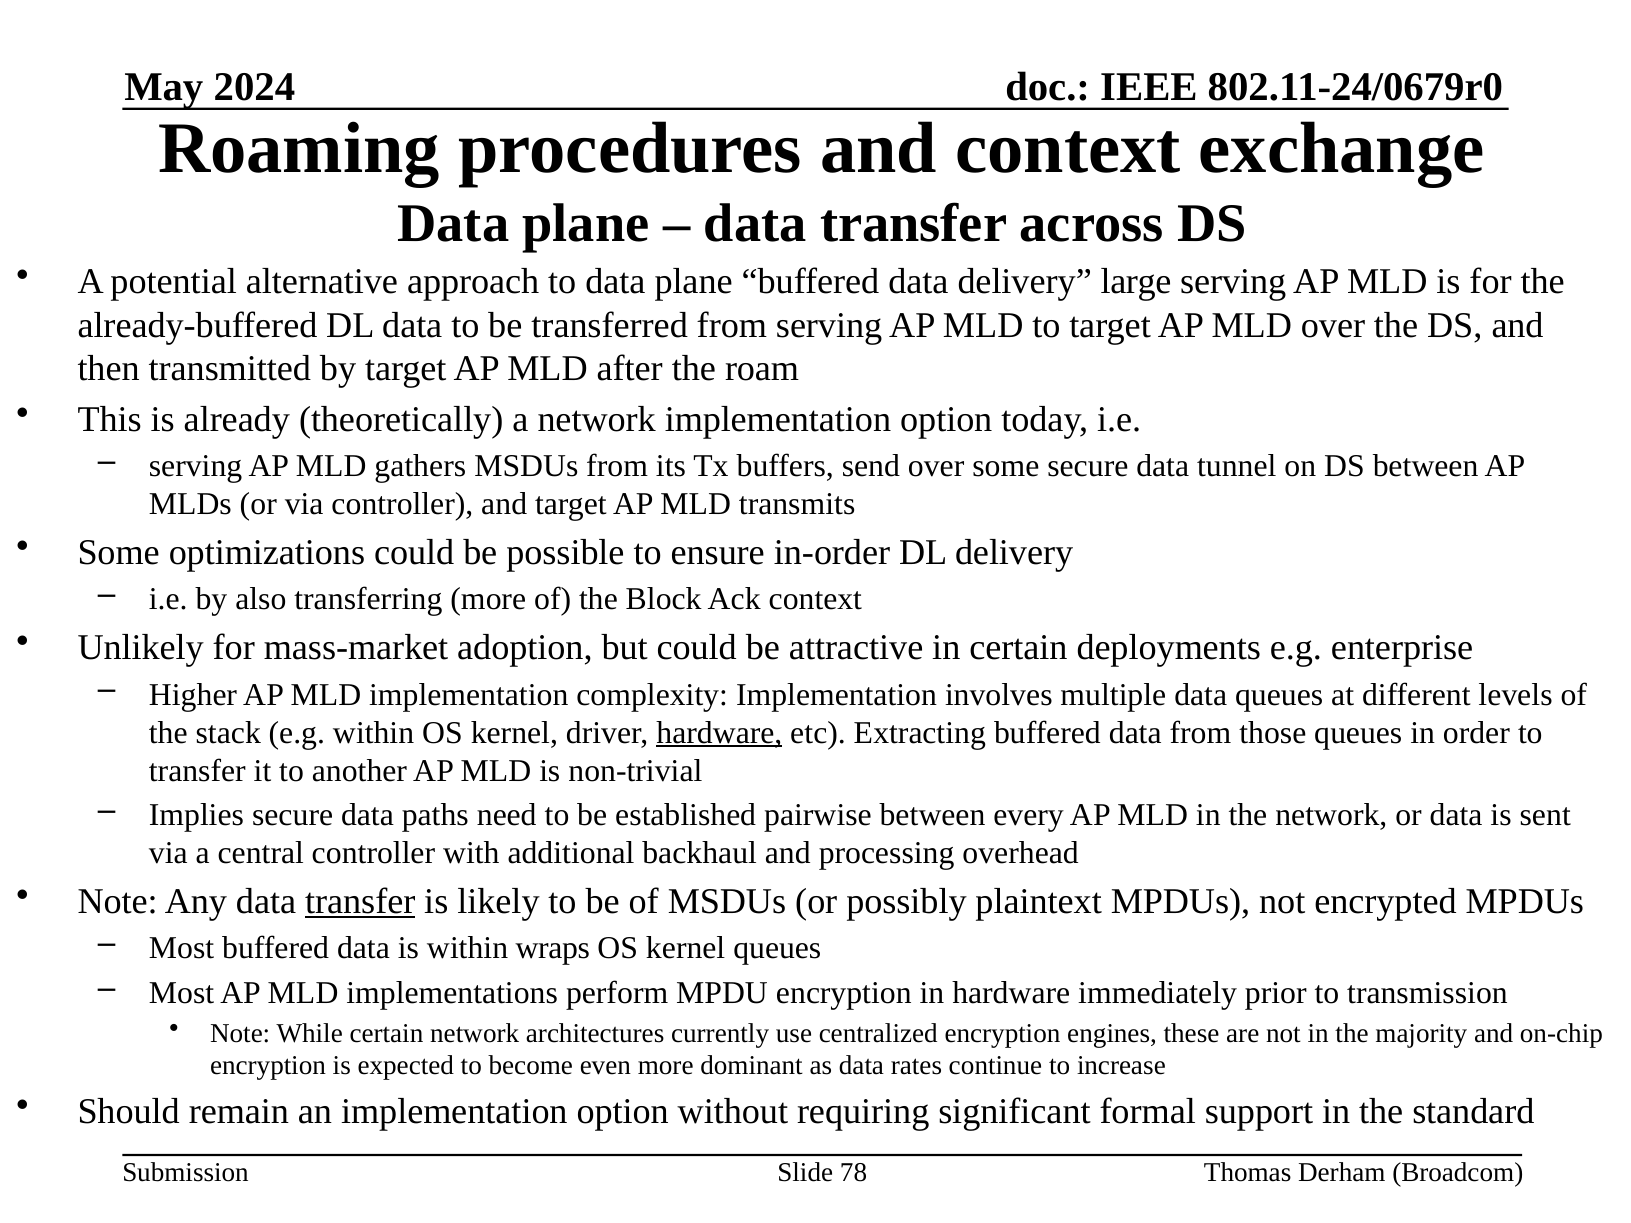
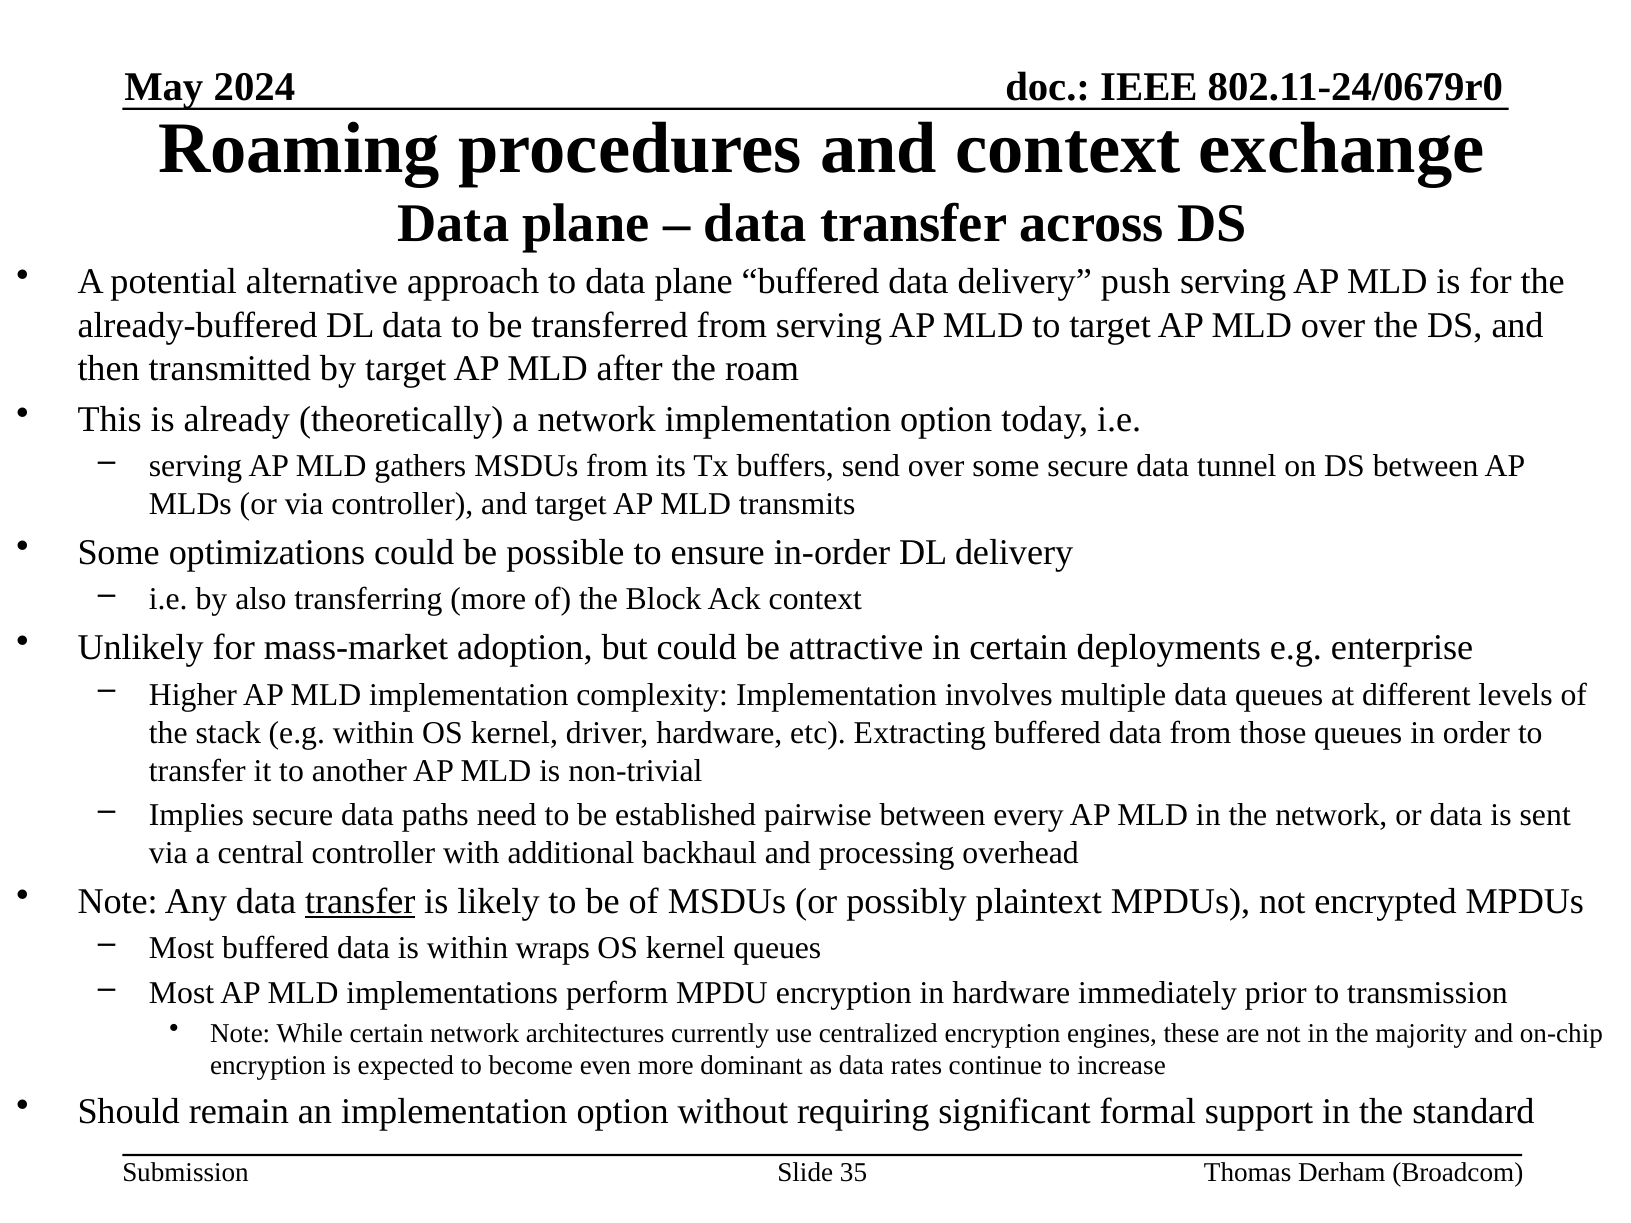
large: large -> push
hardware at (719, 733) underline: present -> none
78: 78 -> 35
